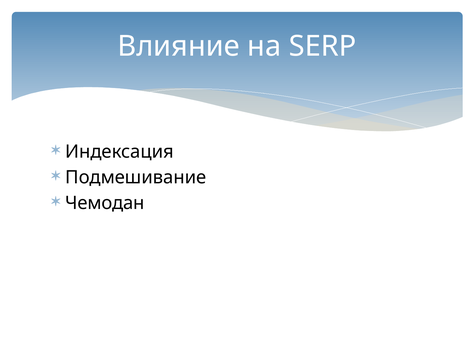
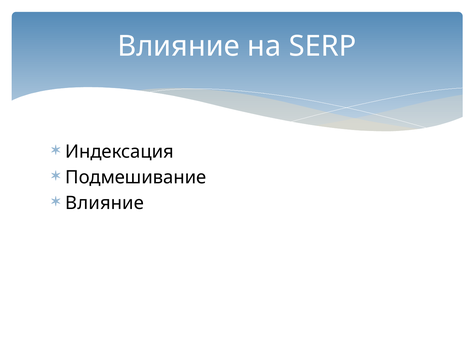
Чемодан at (105, 203): Чемодан -> Влияние
